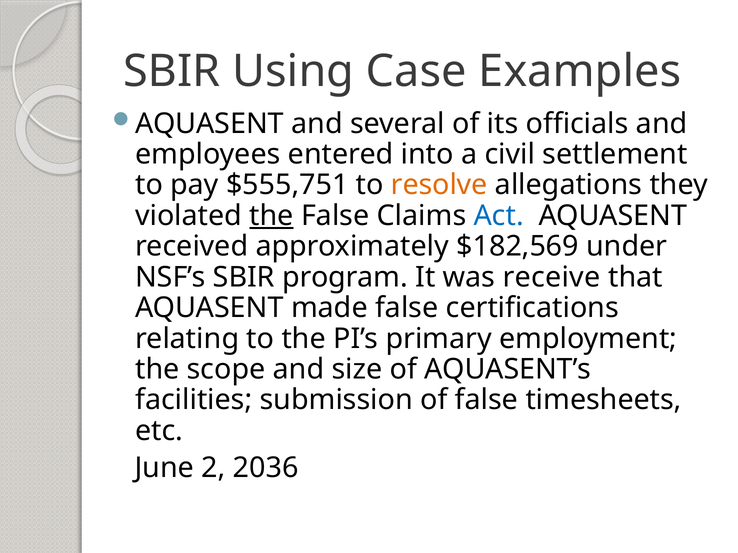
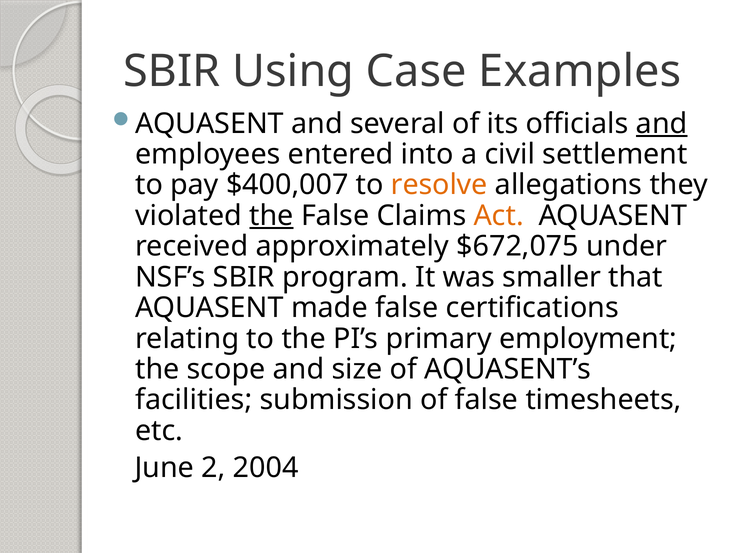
and at (662, 124) underline: none -> present
$555,751: $555,751 -> $400,007
Act colour: blue -> orange
$182,569: $182,569 -> $672,075
receive: receive -> smaller
2036: 2036 -> 2004
